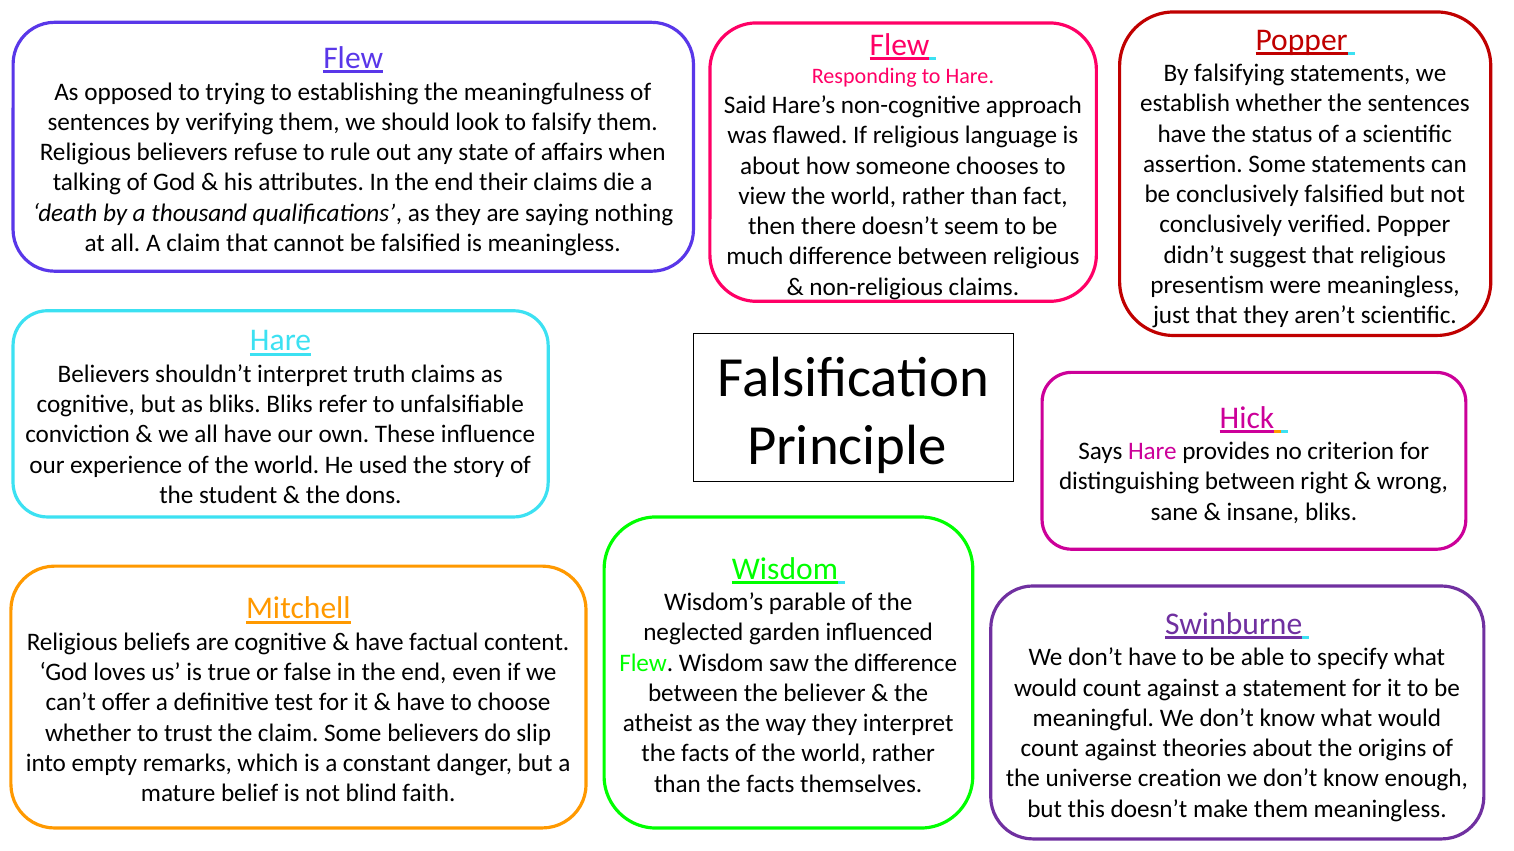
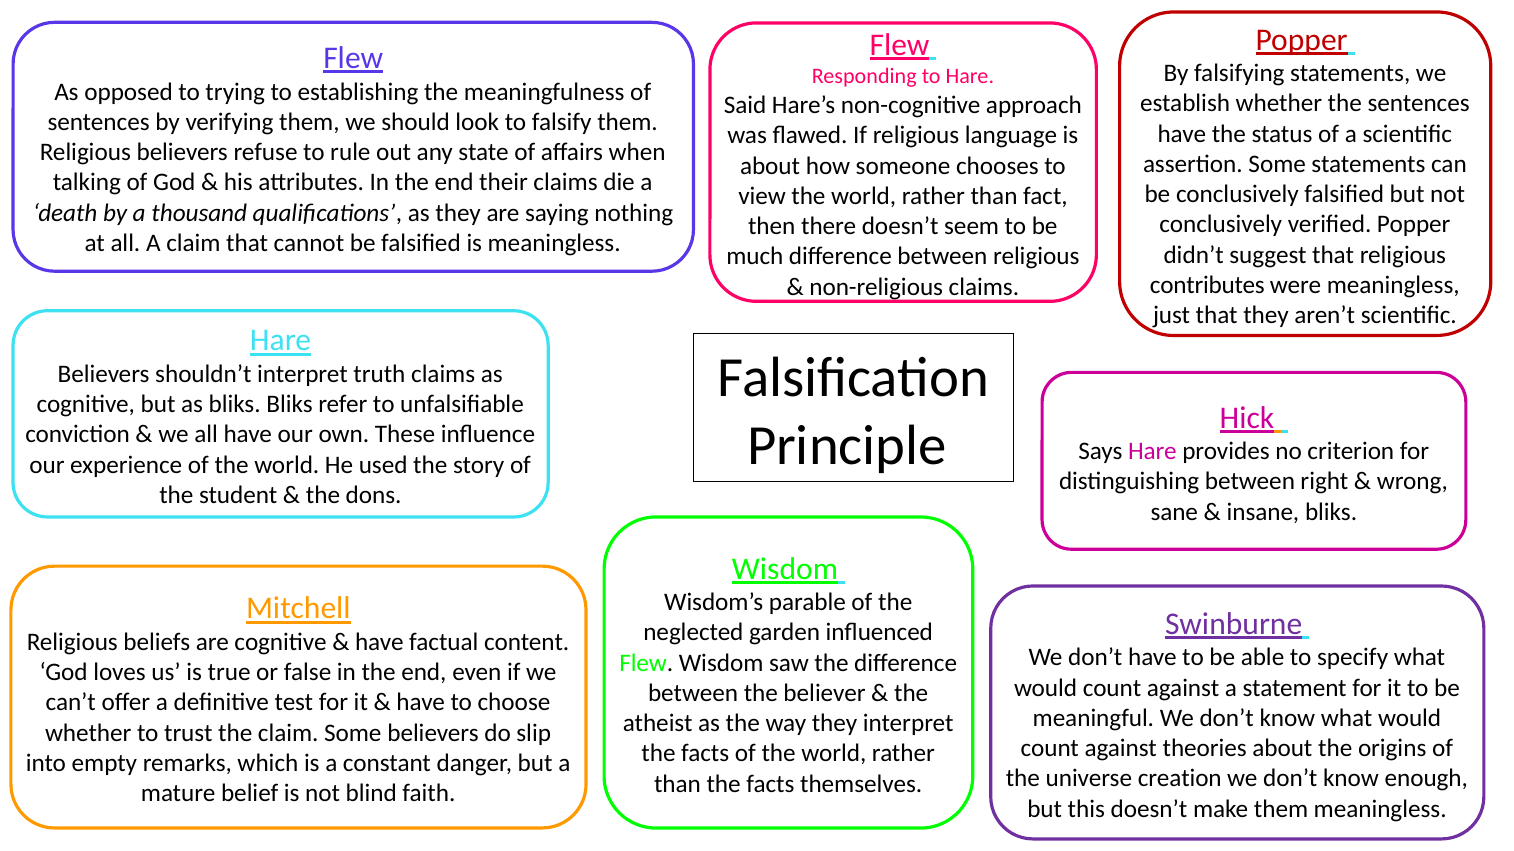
presentism: presentism -> contributes
